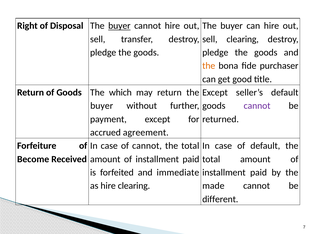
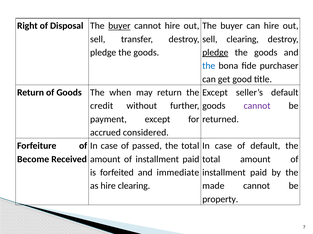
pledge at (215, 53) underline: none -> present
the at (209, 66) colour: orange -> blue
which: which -> when
buyer at (102, 106): buyer -> credit
agreement: agreement -> considered
of cannot: cannot -> passed
different: different -> property
